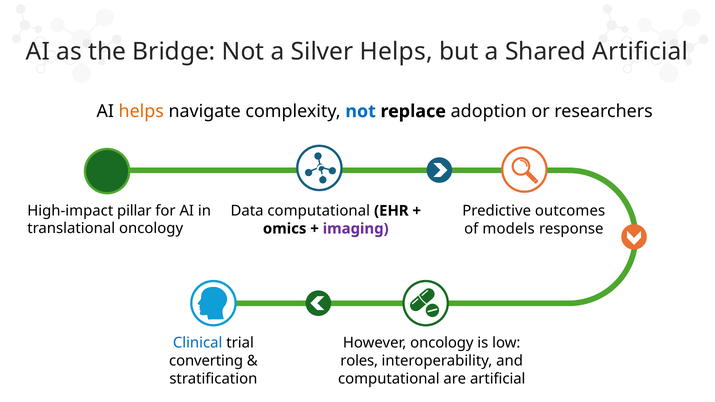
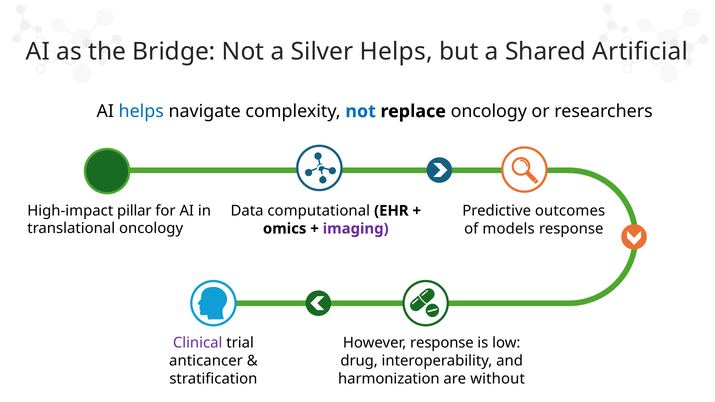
helps at (141, 111) colour: orange -> blue
replace adoption: adoption -> oncology
Clinical colour: blue -> purple
However oncology: oncology -> response
converting: converting -> anticancer
roles: roles -> drug
computational at (389, 379): computational -> harmonization
are artificial: artificial -> without
